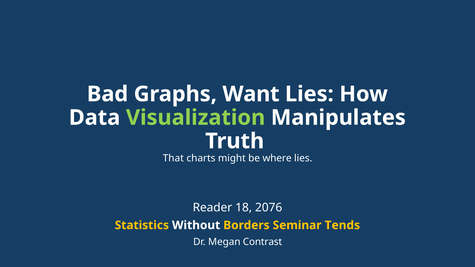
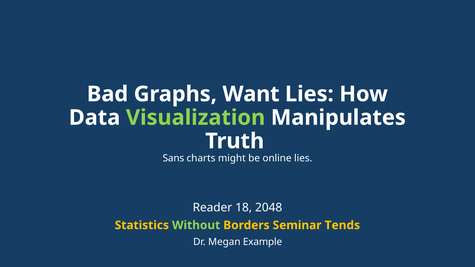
That: That -> Sans
where: where -> online
2076: 2076 -> 2048
Without colour: white -> light green
Contrast: Contrast -> Example
